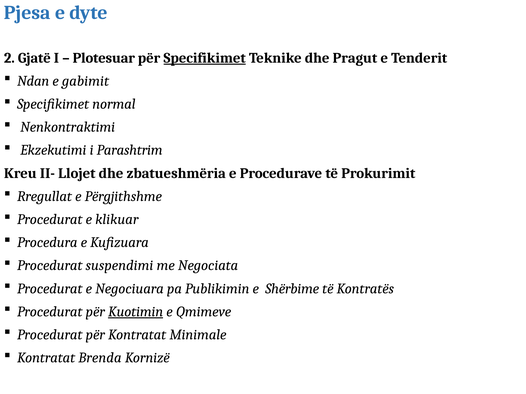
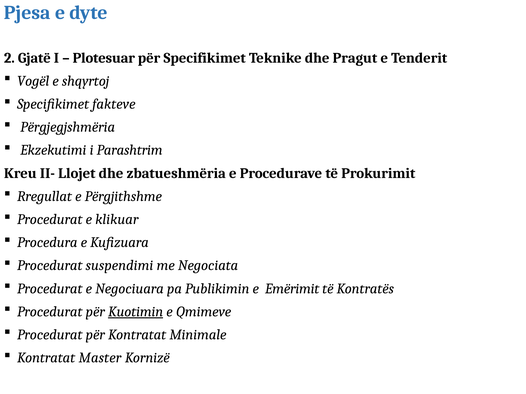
Specifikimet at (205, 58) underline: present -> none
Ndan: Ndan -> Vogël
gabimit: gabimit -> shqyrtoj
normal: normal -> fakteve
Nenkontraktimi: Nenkontraktimi -> Përgjegjshmëria
Shërbime: Shërbime -> Emërimit
Brenda: Brenda -> Master
